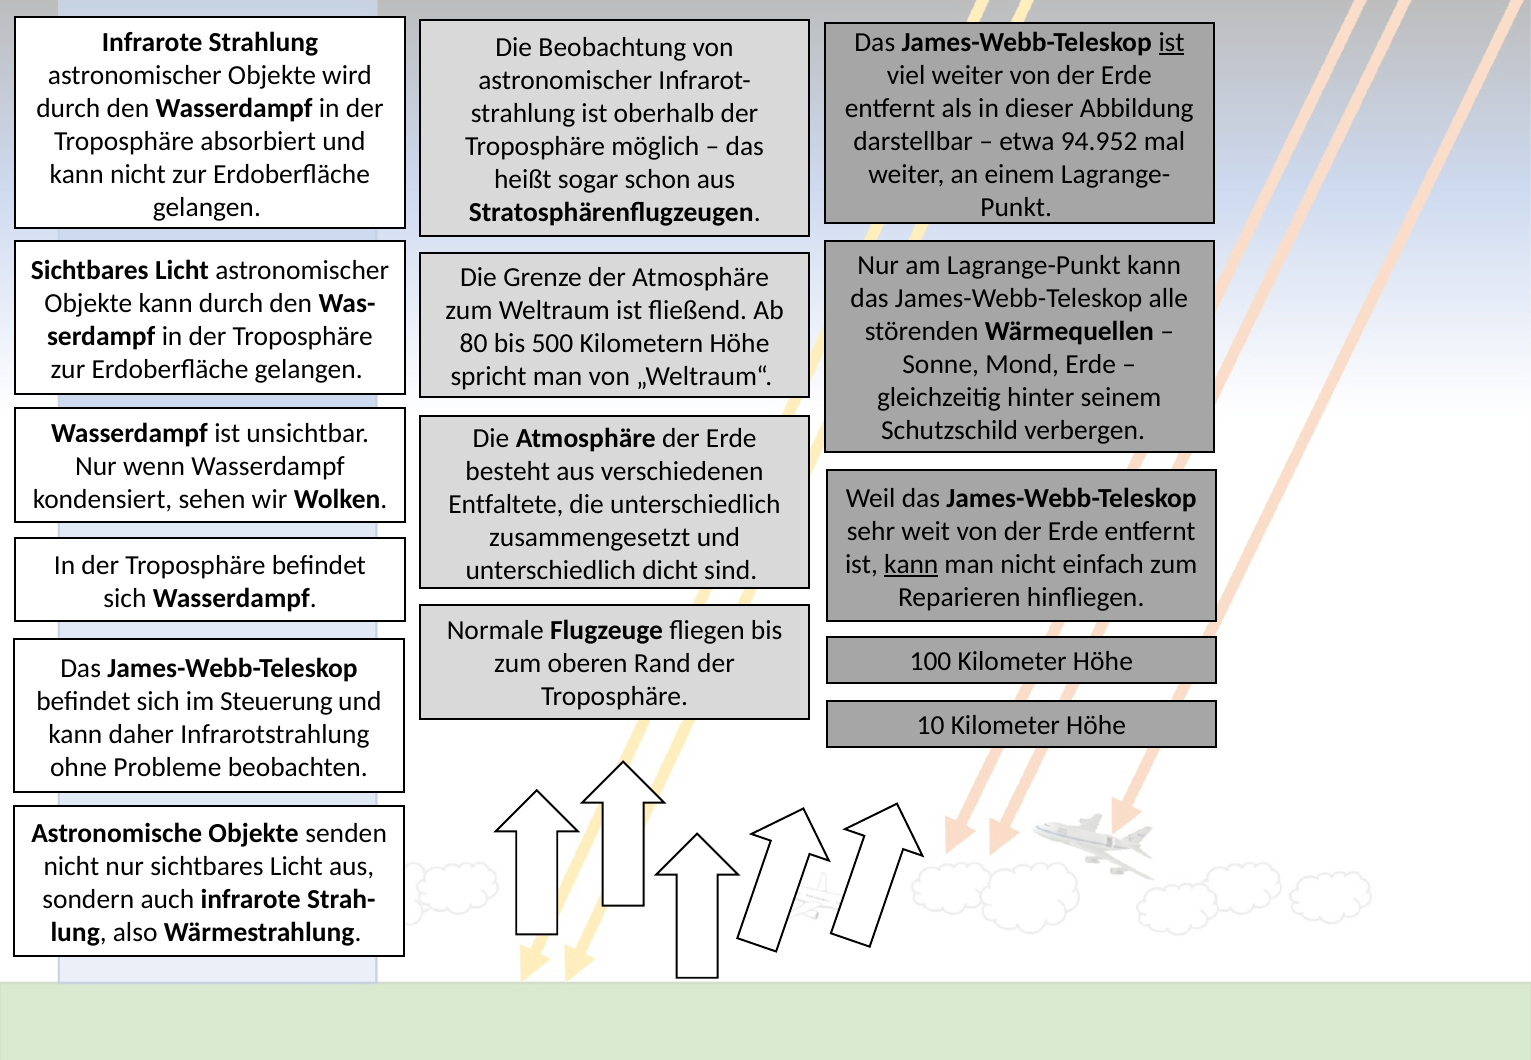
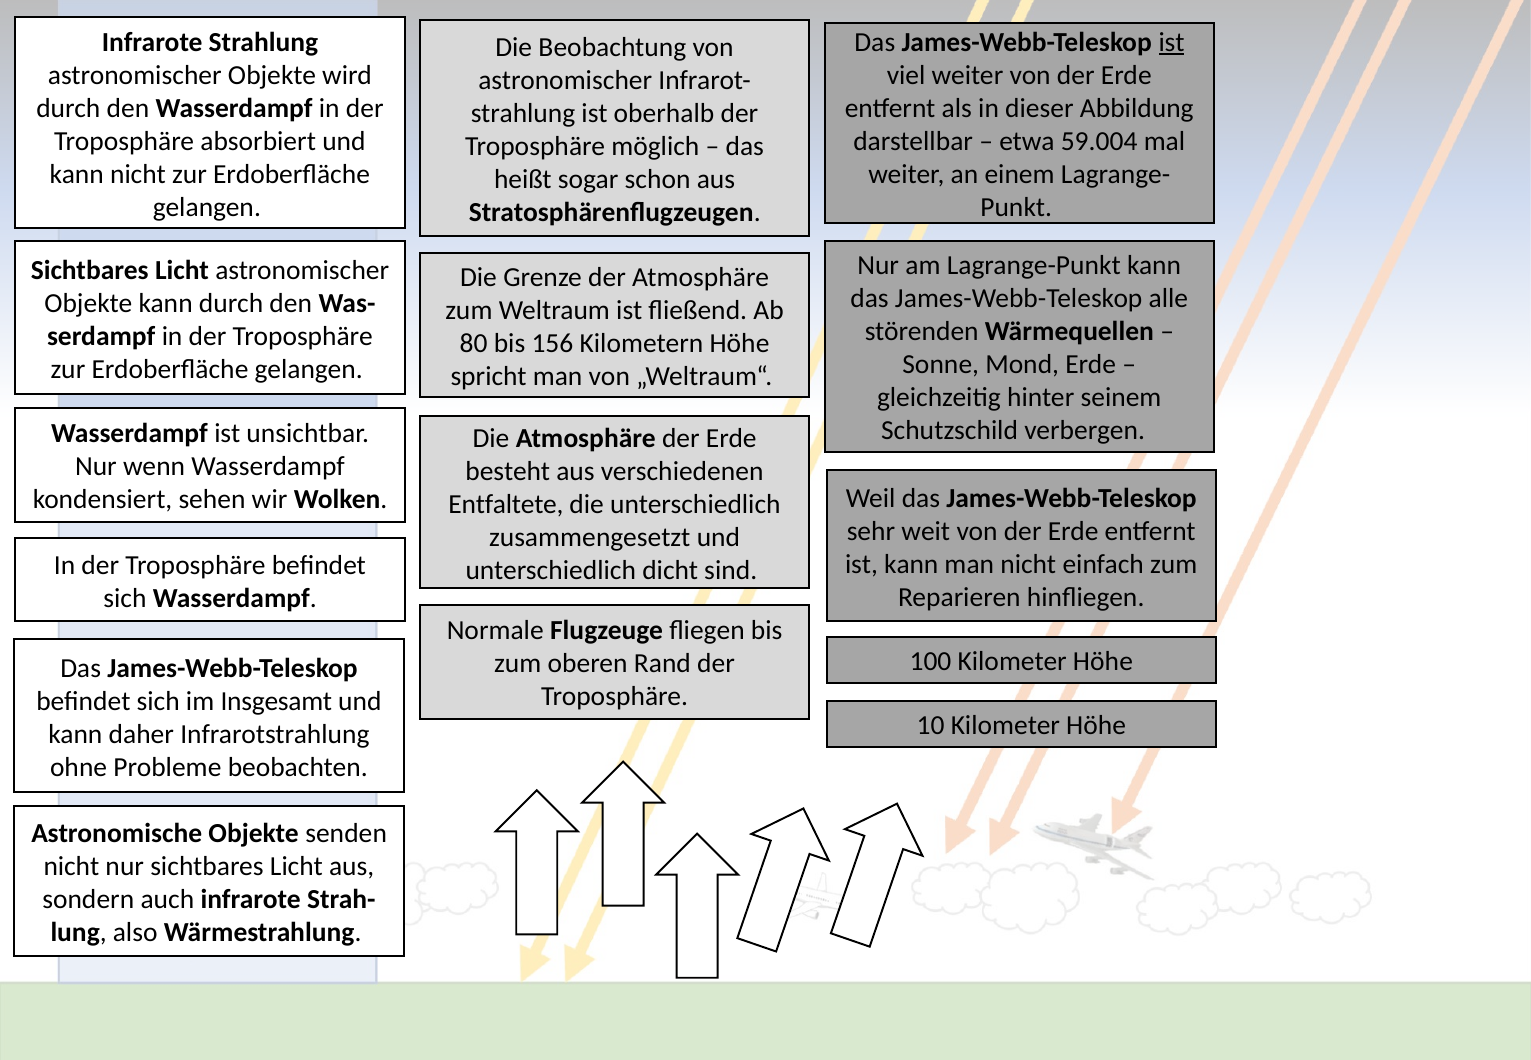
94.952: 94.952 -> 59.004
500: 500 -> 156
kann at (911, 564) underline: present -> none
Steuerung: Steuerung -> Insgesamt
